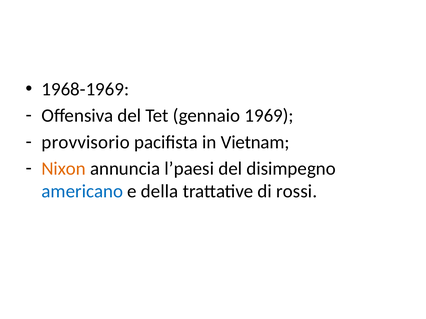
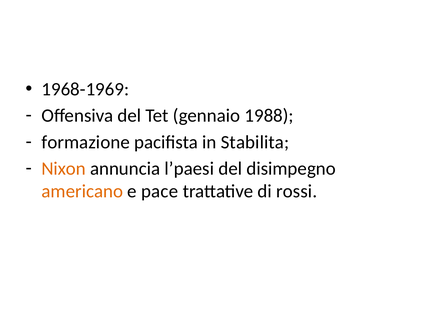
1969: 1969 -> 1988
provvisorio: provvisorio -> formazione
Vietnam: Vietnam -> Stabilita
americano colour: blue -> orange
della: della -> pace
